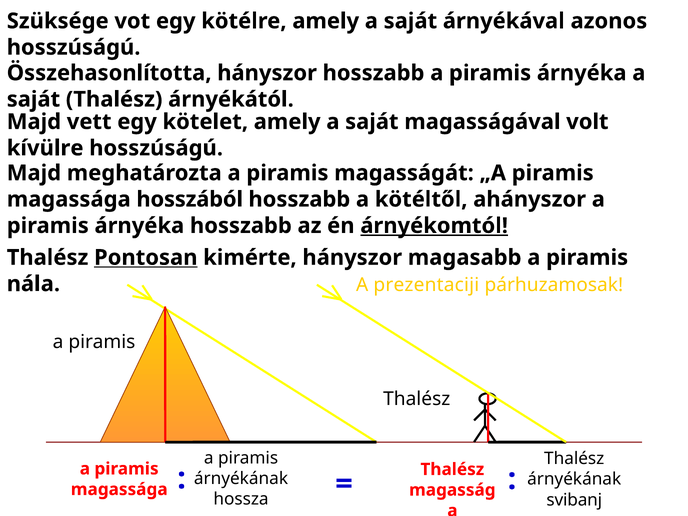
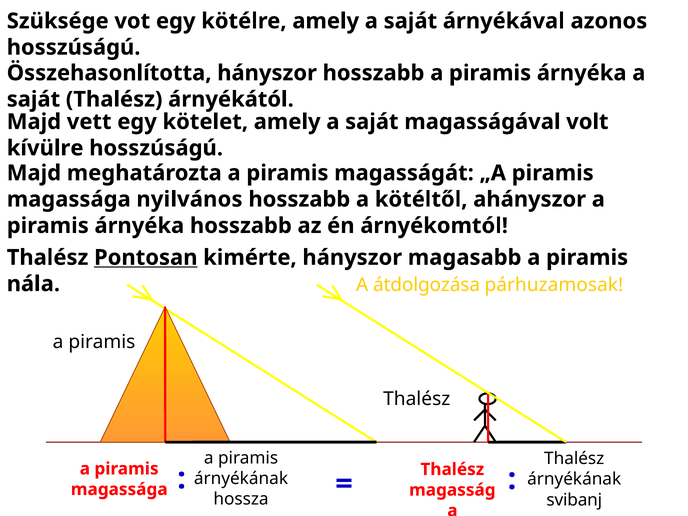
hosszából: hosszából -> nyilvános
árnyékomtól underline: present -> none
prezentaciji: prezentaciji -> átdolgozása
